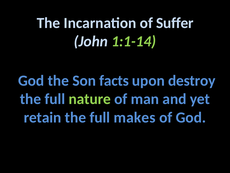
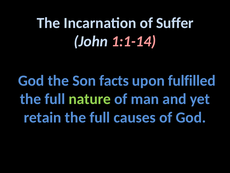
1:1-14 colour: light green -> pink
destroy: destroy -> fulfilled
makes: makes -> causes
